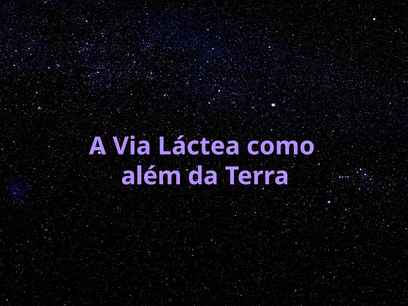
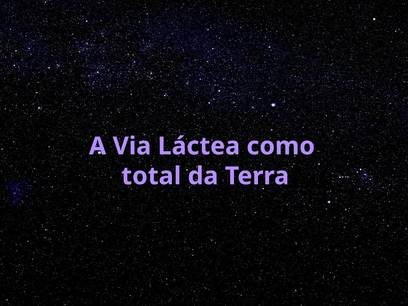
além: além -> total
